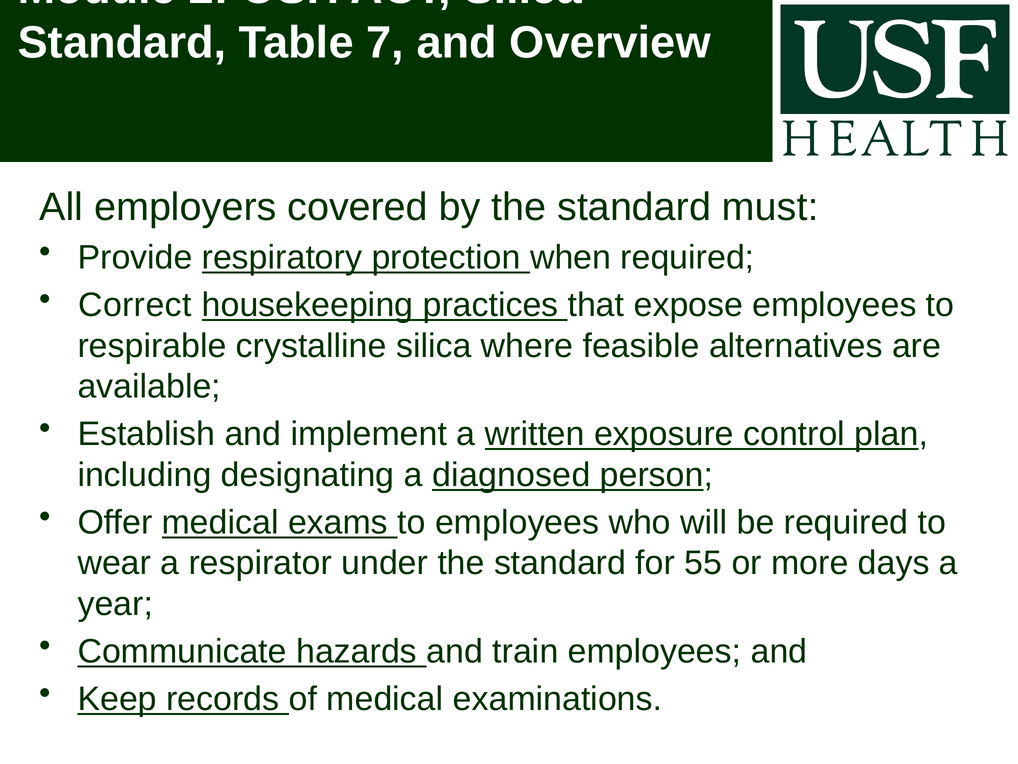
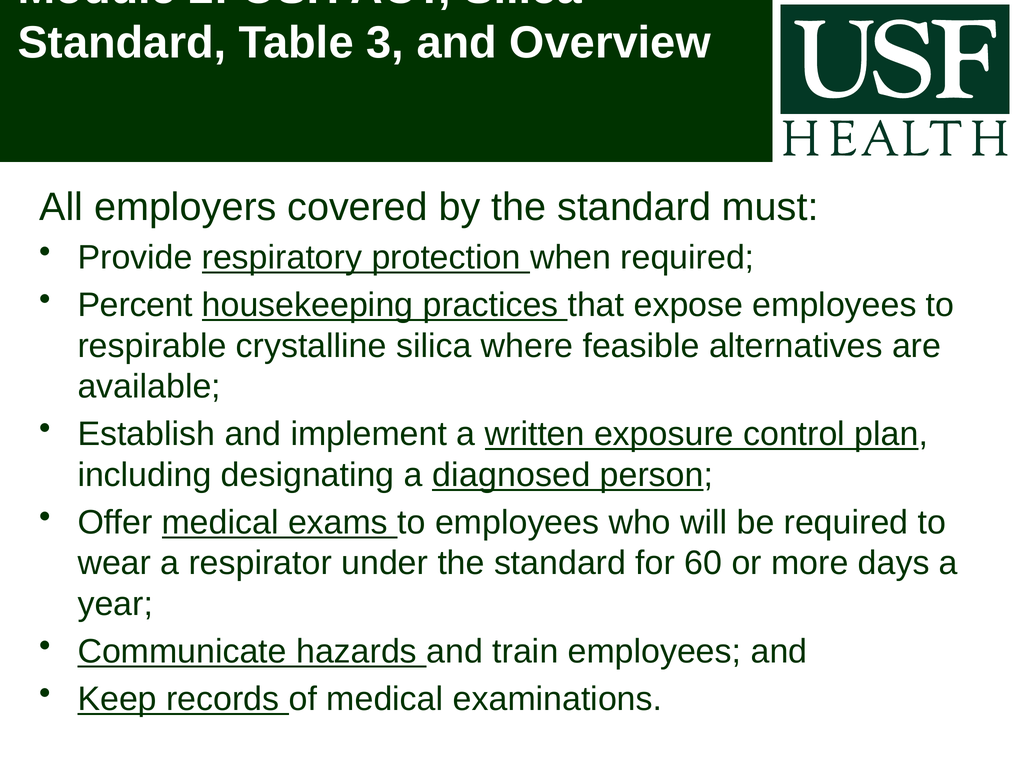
7: 7 -> 3
Correct: Correct -> Percent
55: 55 -> 60
